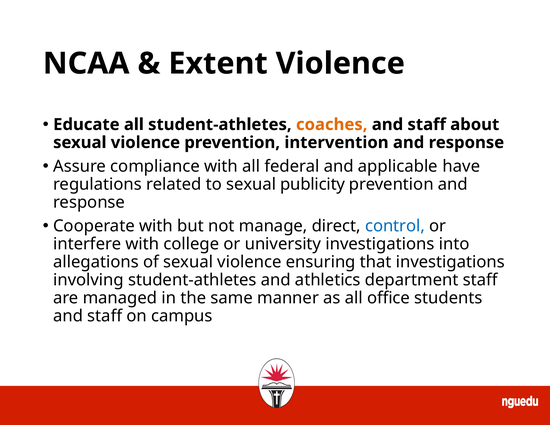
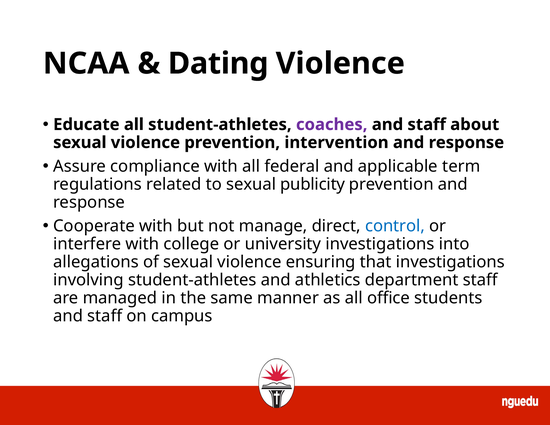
Extent: Extent -> Dating
coaches colour: orange -> purple
have: have -> term
